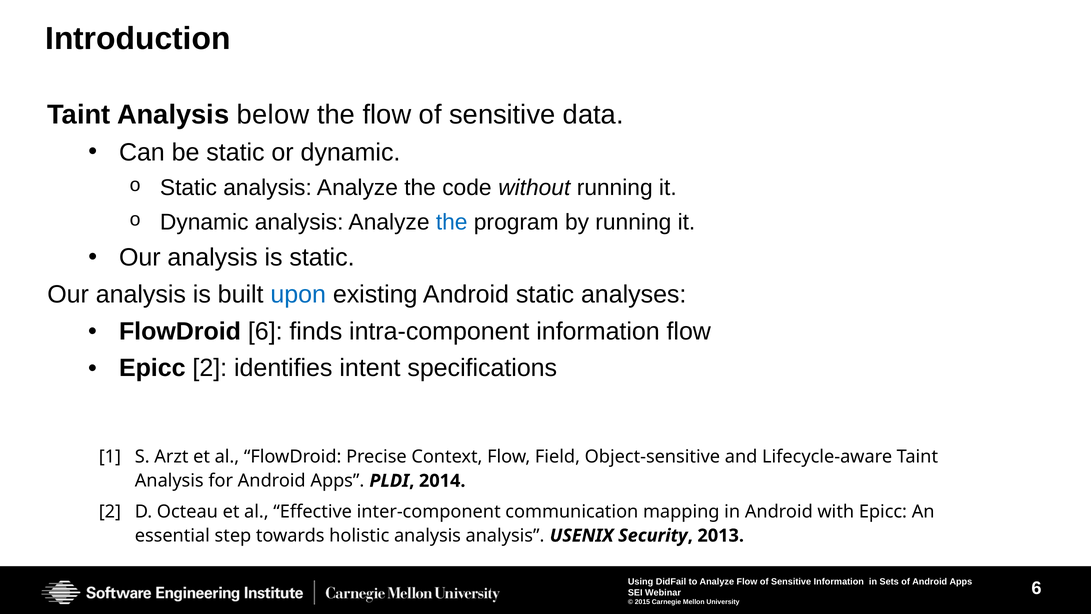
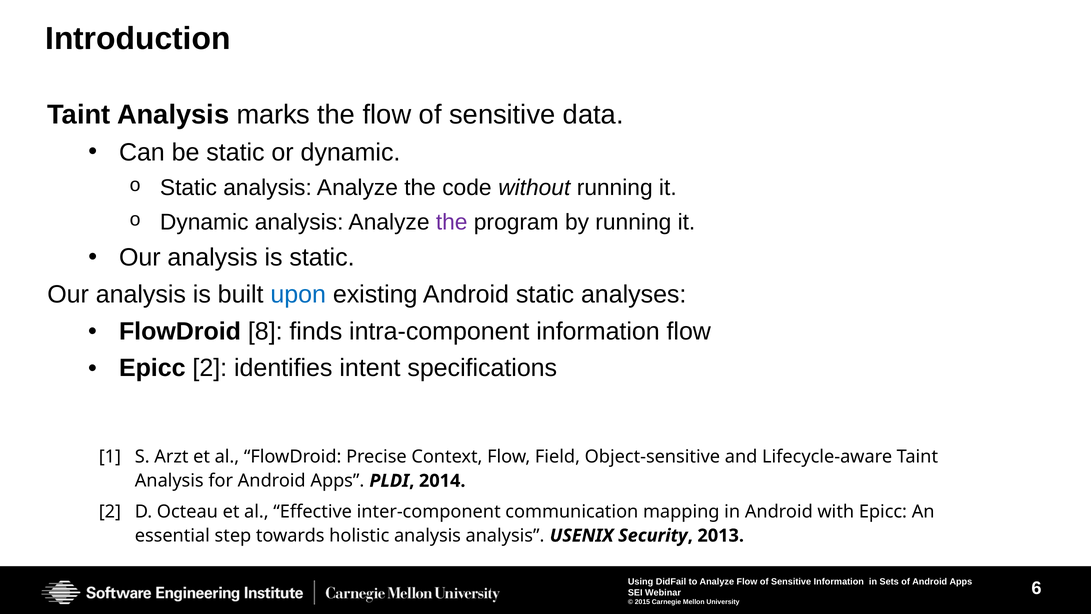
below: below -> marks
the at (452, 222) colour: blue -> purple
FlowDroid 6: 6 -> 8
